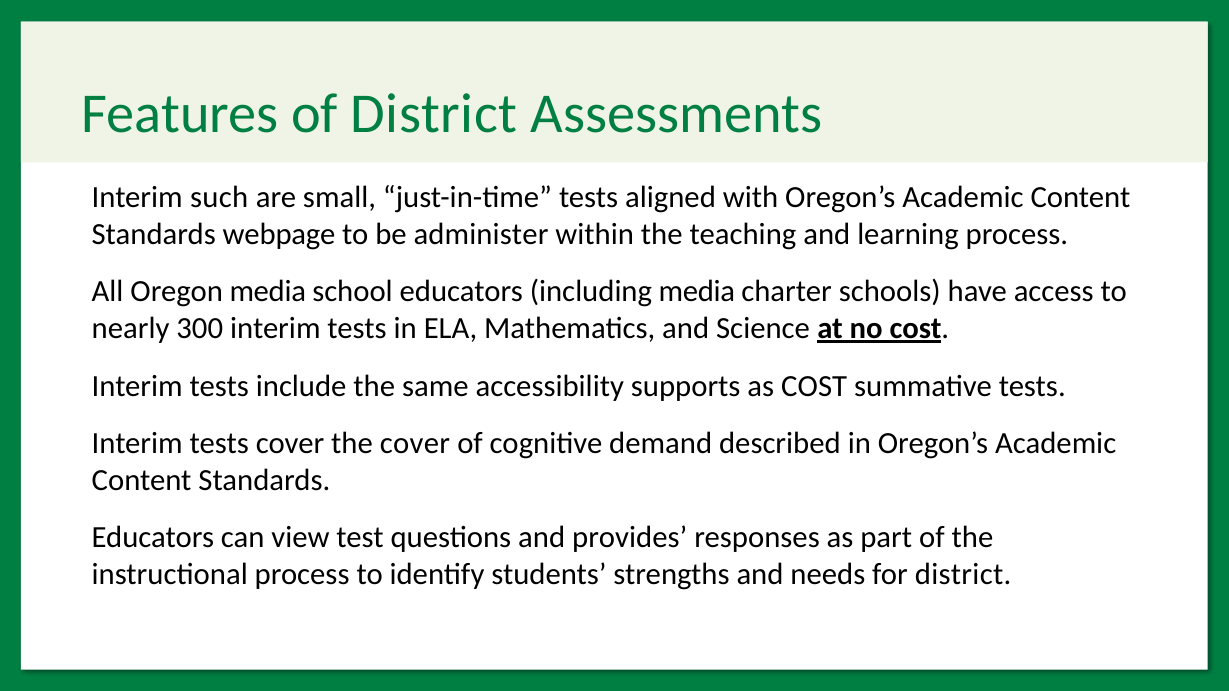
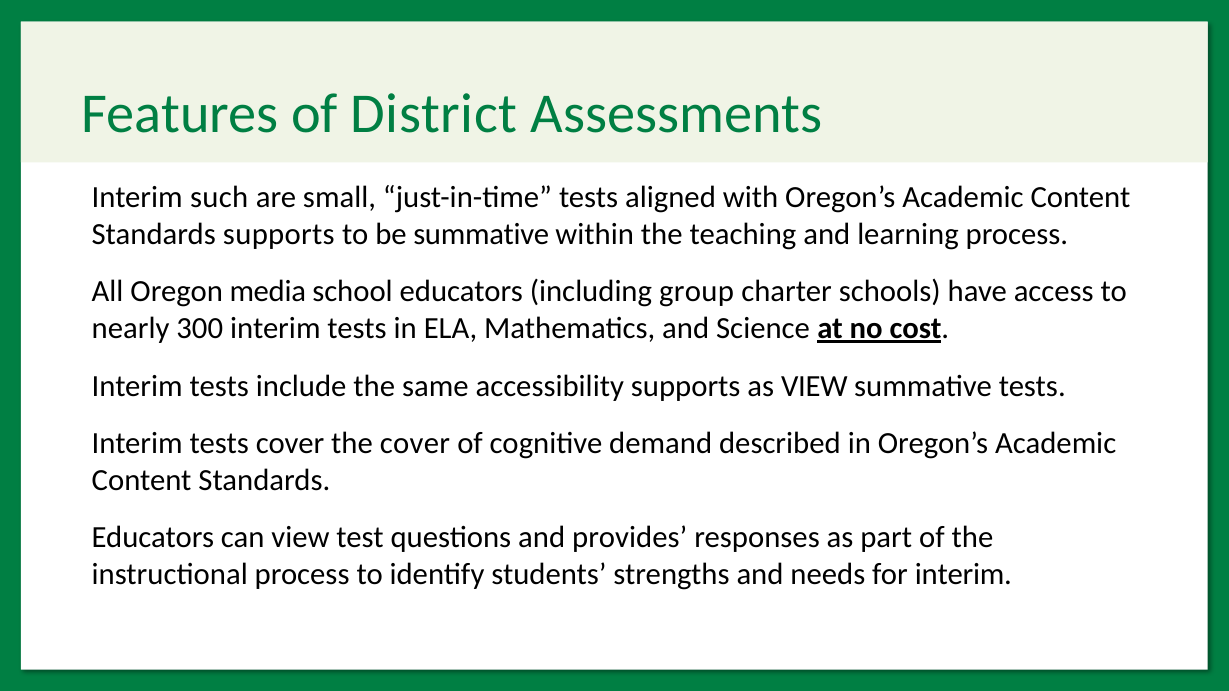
Standards webpage: webpage -> supports
be administer: administer -> summative
including media: media -> group
as COST: COST -> VIEW
for district: district -> interim
